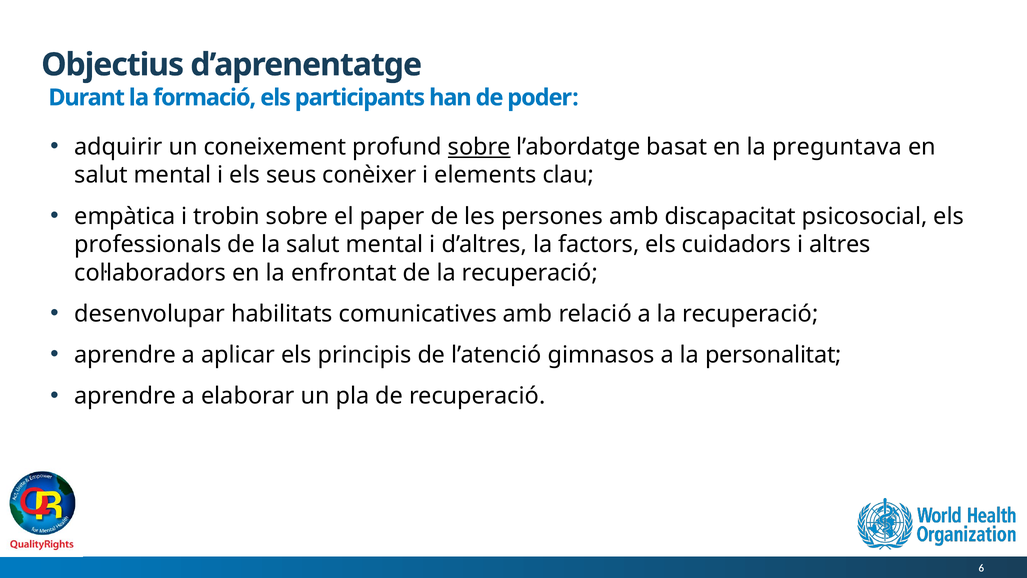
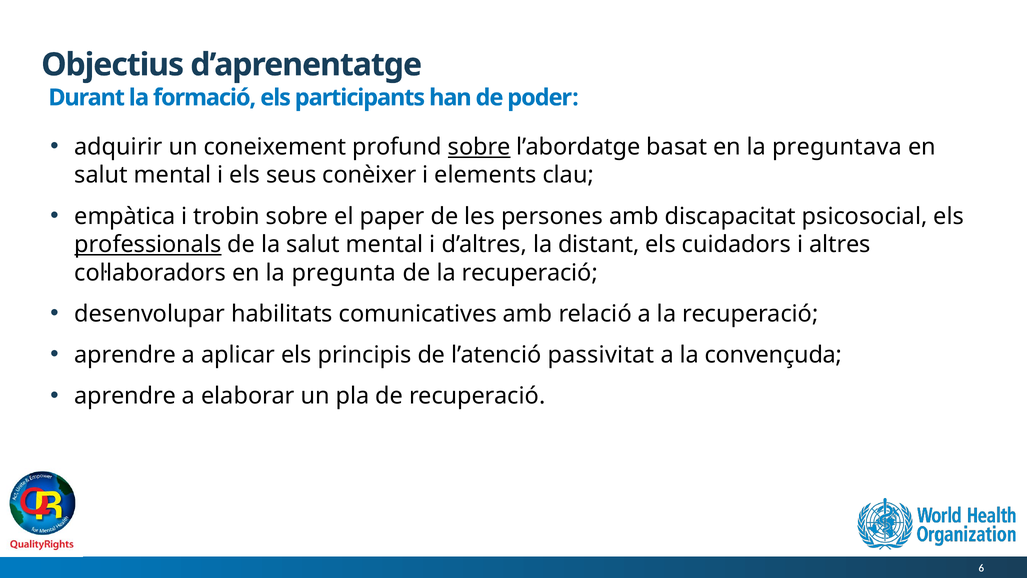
professionals underline: none -> present
factors: factors -> distant
enfrontat: enfrontat -> pregunta
gimnasos: gimnasos -> passivitat
personalitat: personalitat -> convençuda
